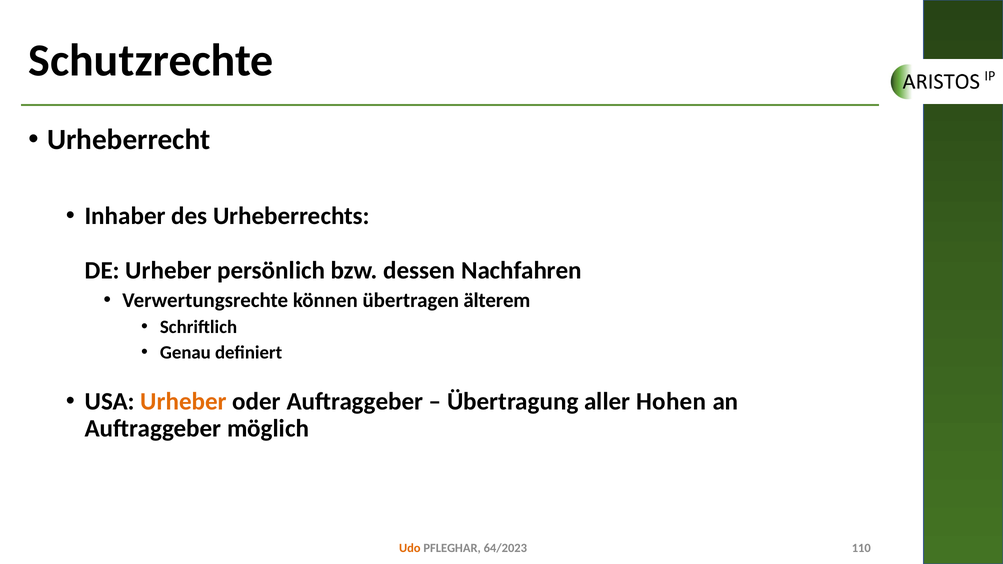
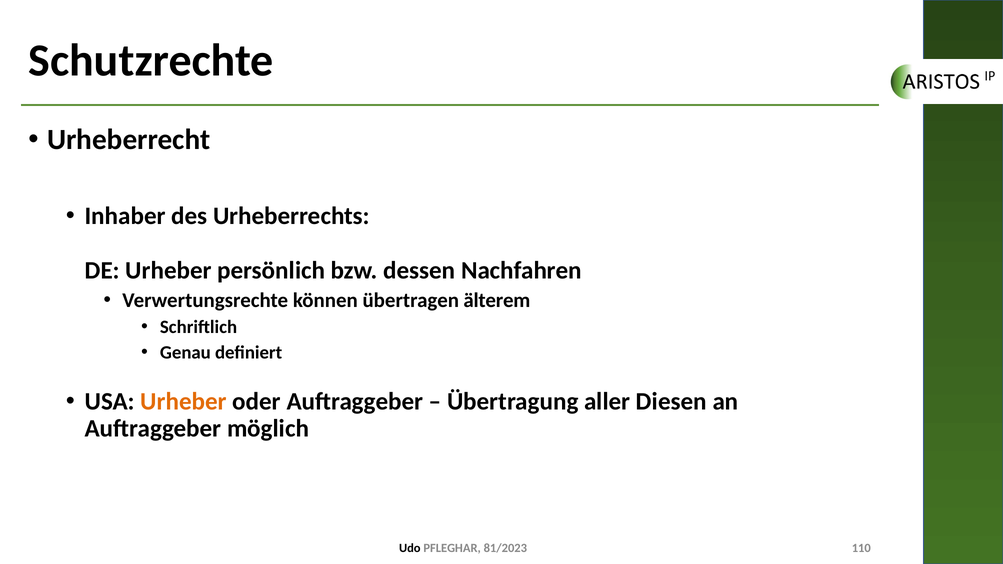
Hohen: Hohen -> Diesen
Udo colour: orange -> black
64/2023: 64/2023 -> 81/2023
